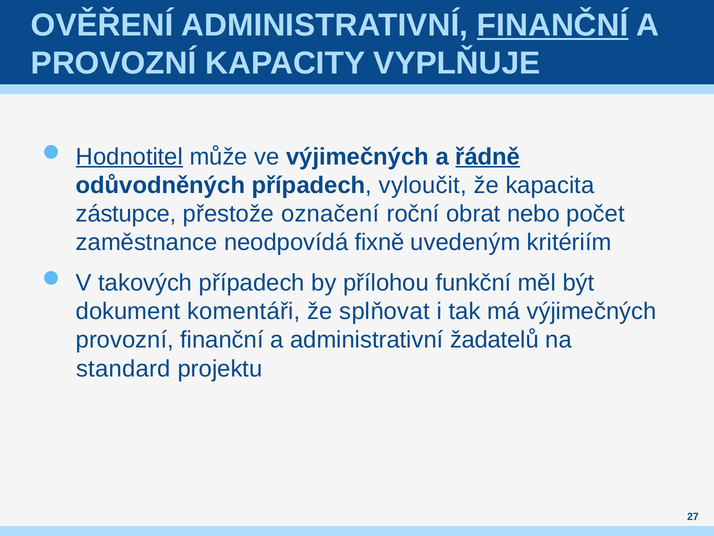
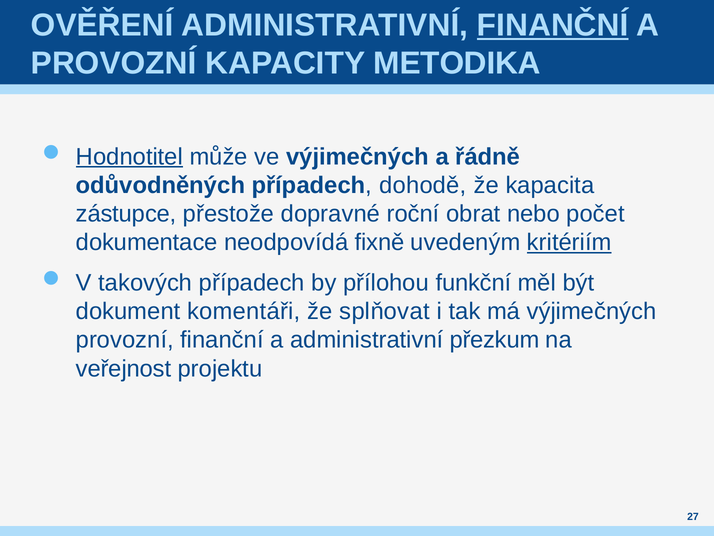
VYPLŇUJE: VYPLŇUJE -> METODIKA
řádně underline: present -> none
vyloučit: vyloučit -> dohodě
označení: označení -> dopravné
zaměstnance: zaměstnance -> dokumentace
kritériím underline: none -> present
žadatelů: žadatelů -> přezkum
standard: standard -> veřejnost
